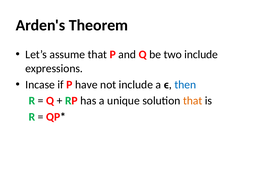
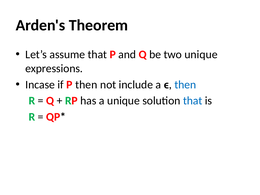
two include: include -> unique
P have: have -> then
that at (193, 101) colour: orange -> blue
